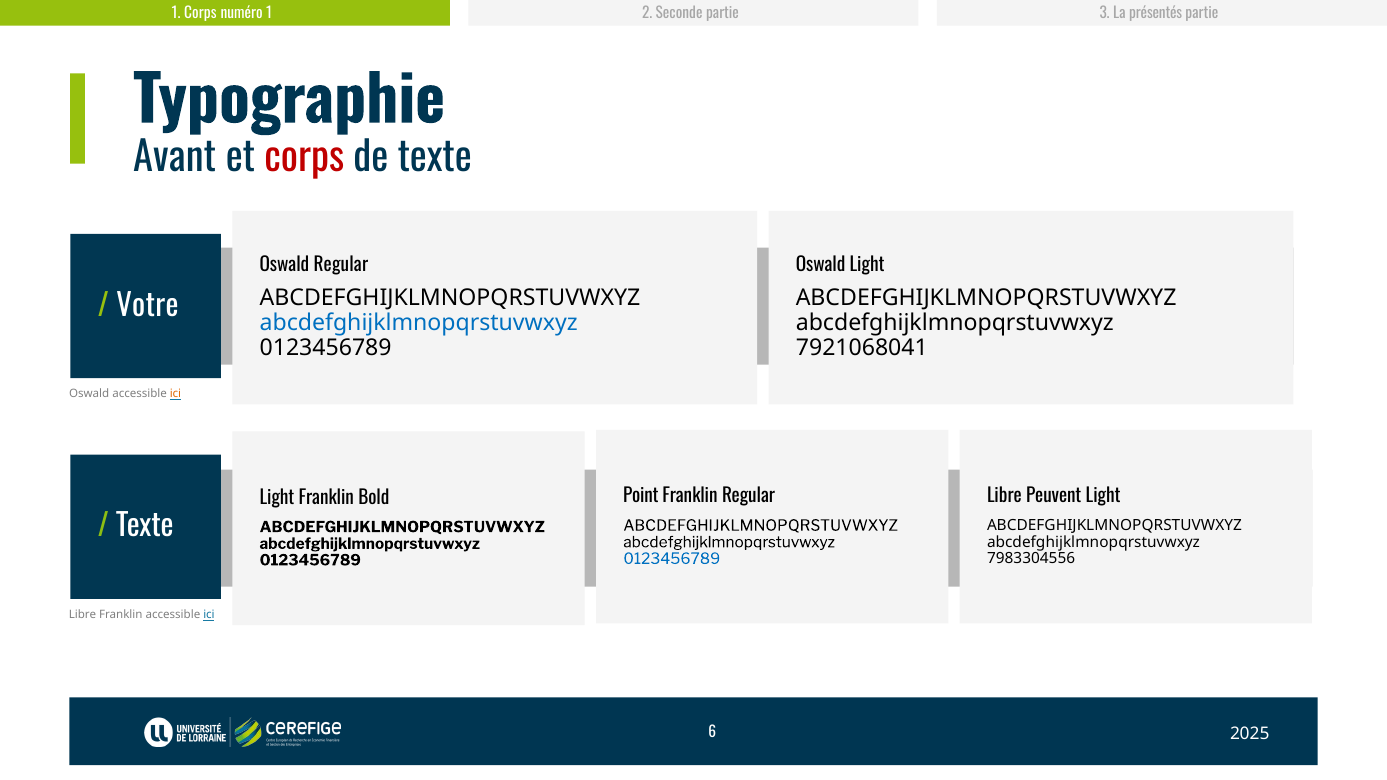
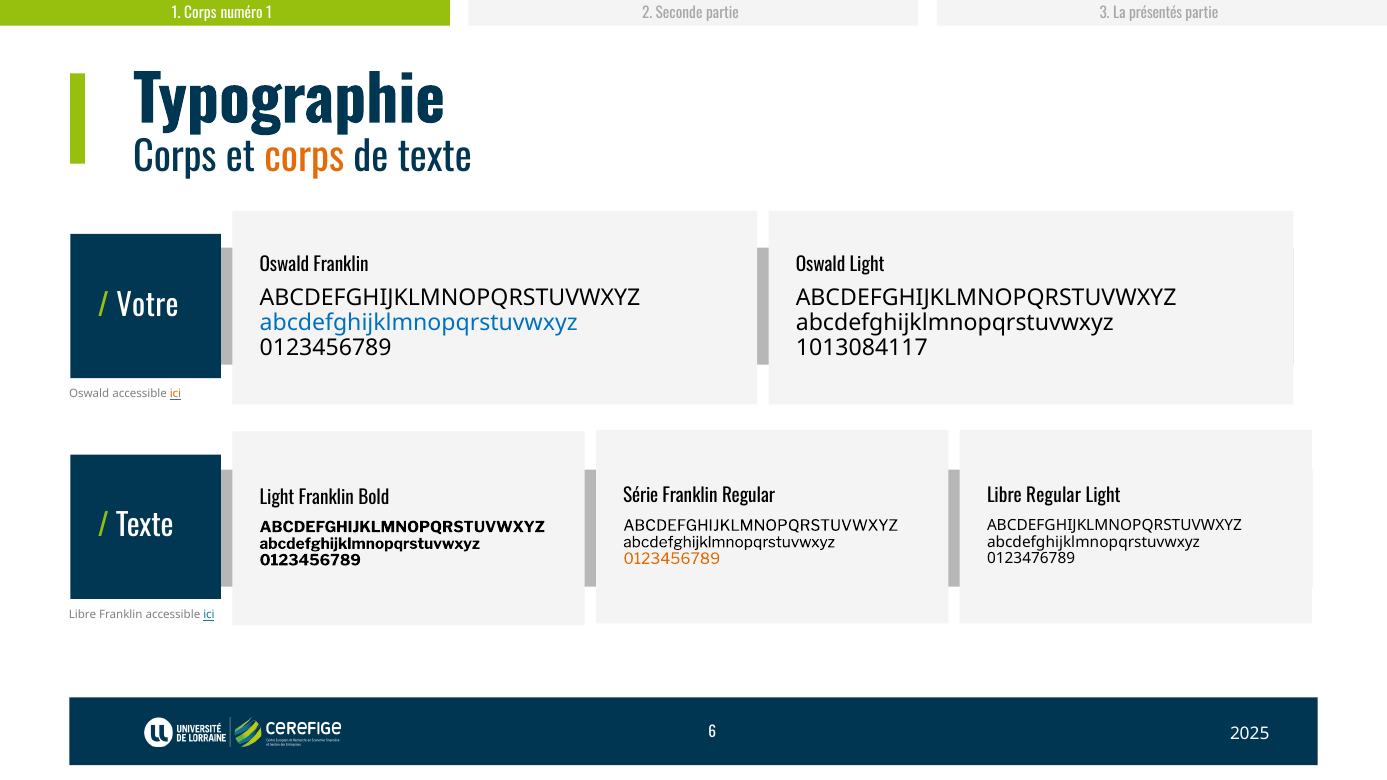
Avant at (175, 158): Avant -> Corps
corps at (304, 158) colour: red -> orange
Oswald Regular: Regular -> Franklin
7921068041: 7921068041 -> 1013084117
Point: Point -> Série
Libre Peuvent: Peuvent -> Regular
0123456789 at (672, 559) colour: blue -> orange
7983304556: 7983304556 -> 0123476789
